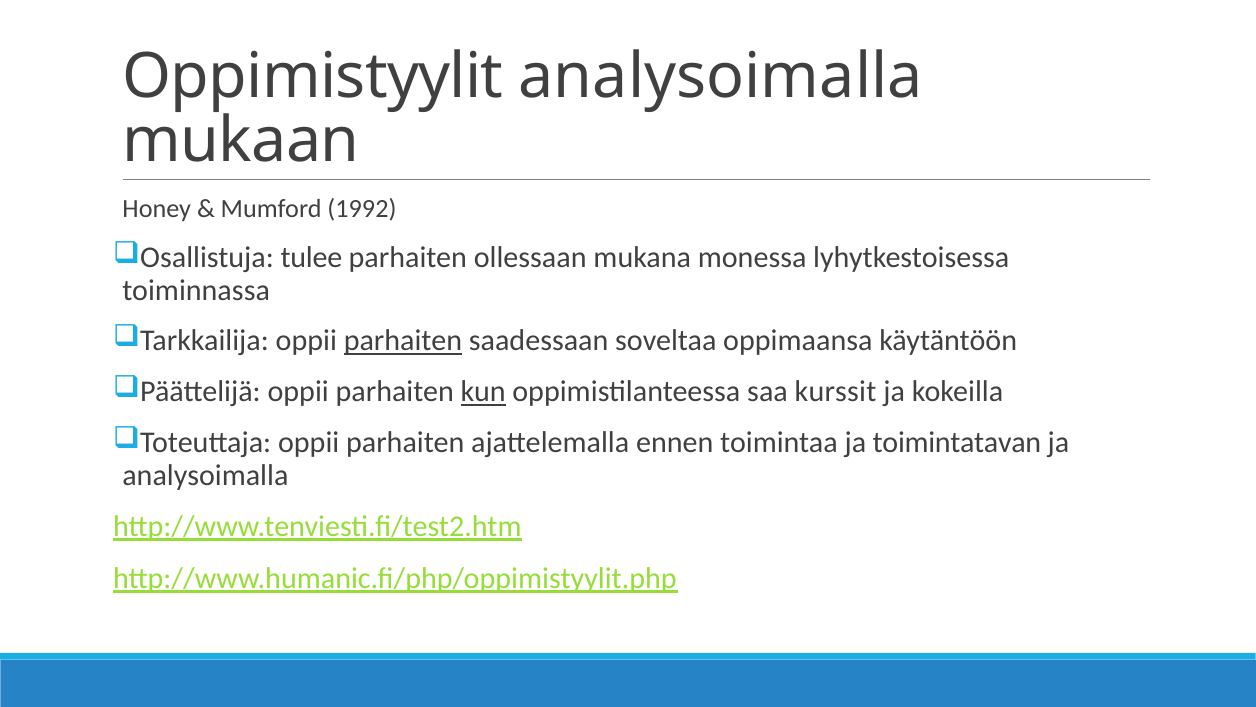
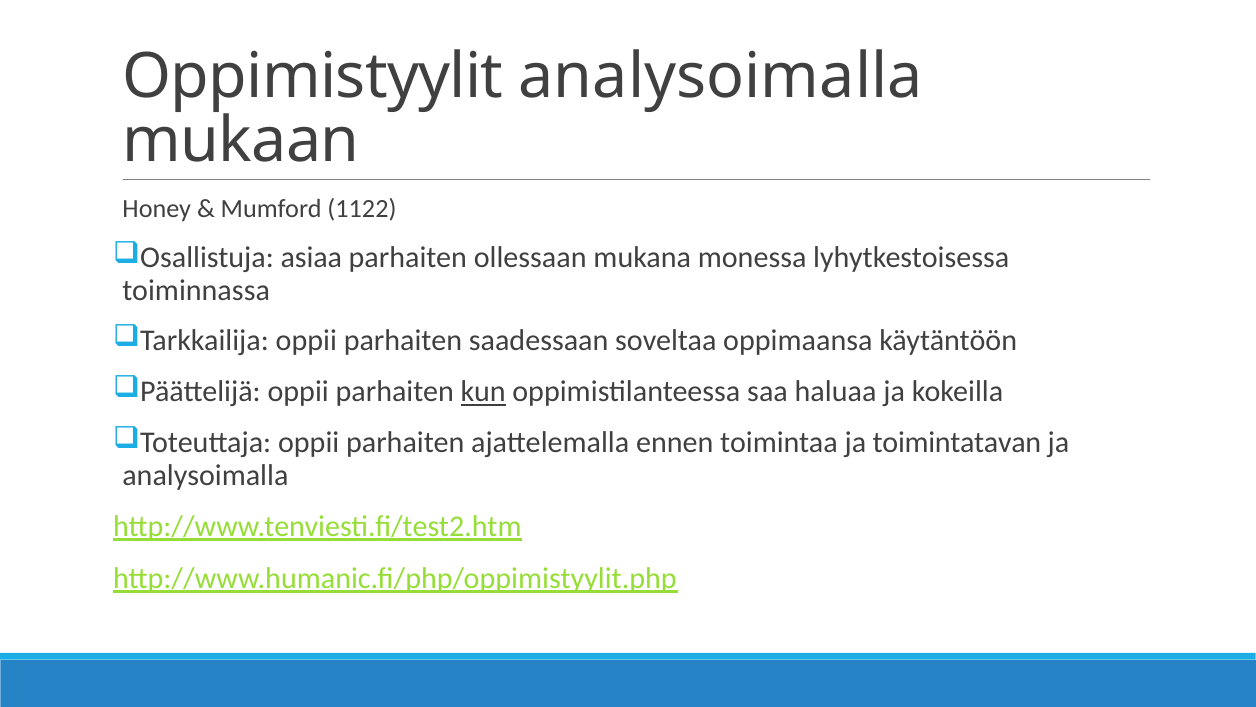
1992: 1992 -> 1122
tulee: tulee -> asiaa
parhaiten at (403, 341) underline: present -> none
kurssit: kurssit -> haluaa
